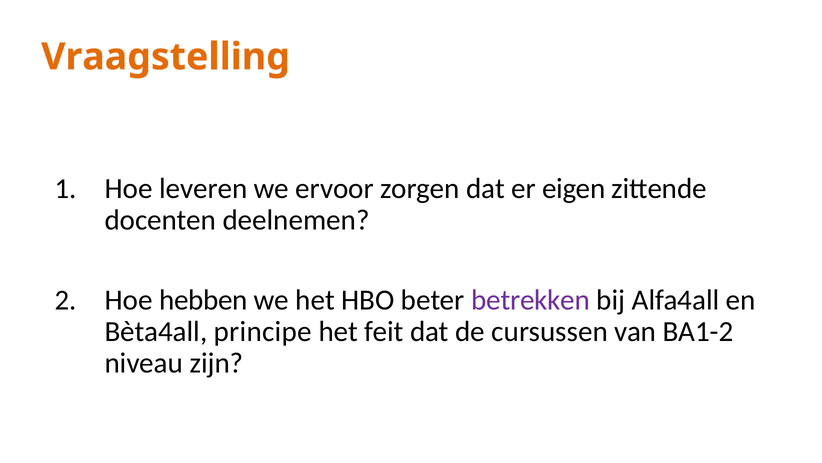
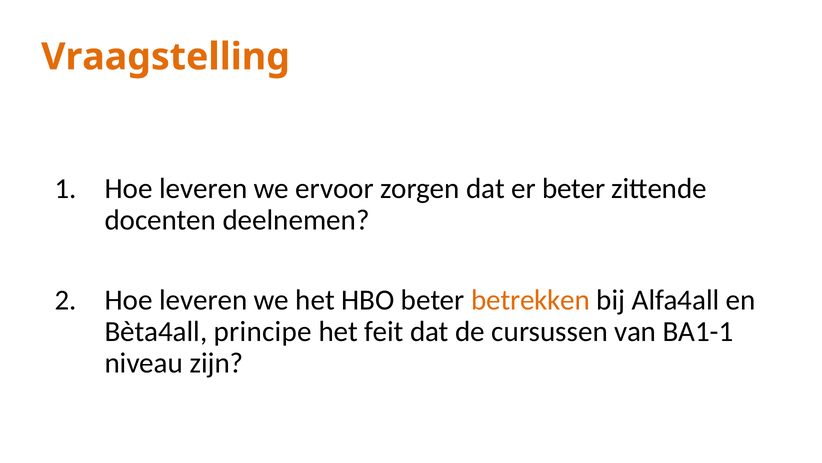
er eigen: eigen -> beter
hebben at (203, 300): hebben -> leveren
betrekken colour: purple -> orange
BA1-2: BA1-2 -> BA1-1
